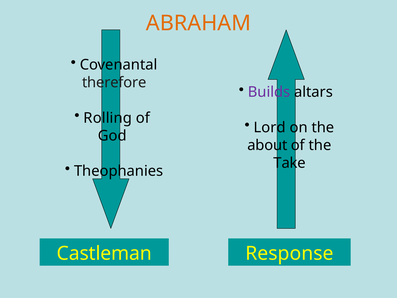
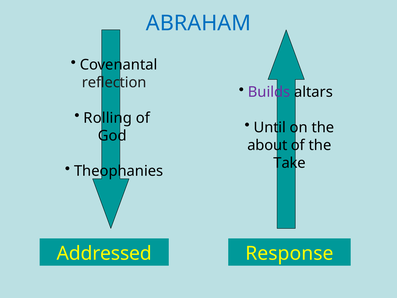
ABRAHAM colour: orange -> blue
therefore: therefore -> reflection
Lord: Lord -> Until
Castleman: Castleman -> Addressed
